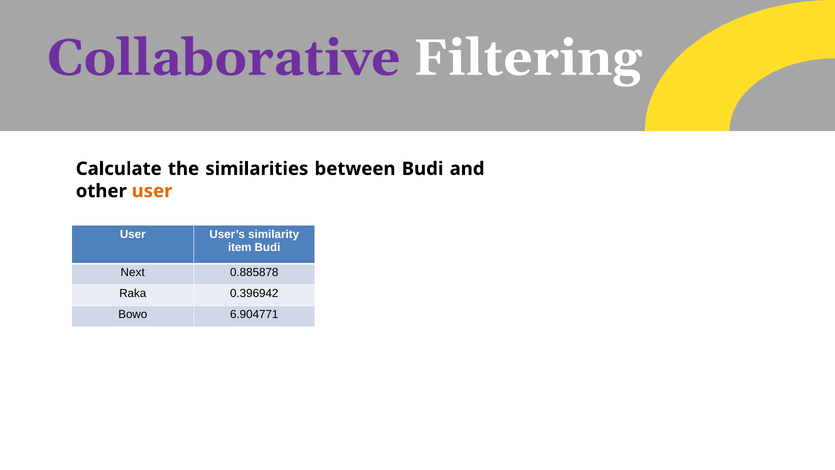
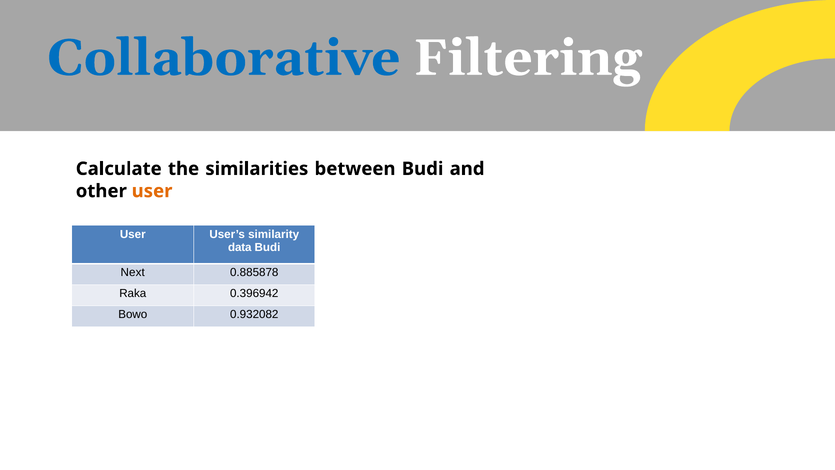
Collaborative colour: purple -> blue
item: item -> data
6.904771: 6.904771 -> 0.932082
